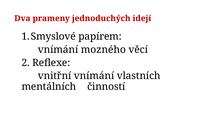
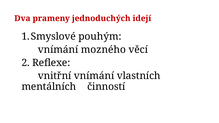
papírem: papírem -> pouhým
